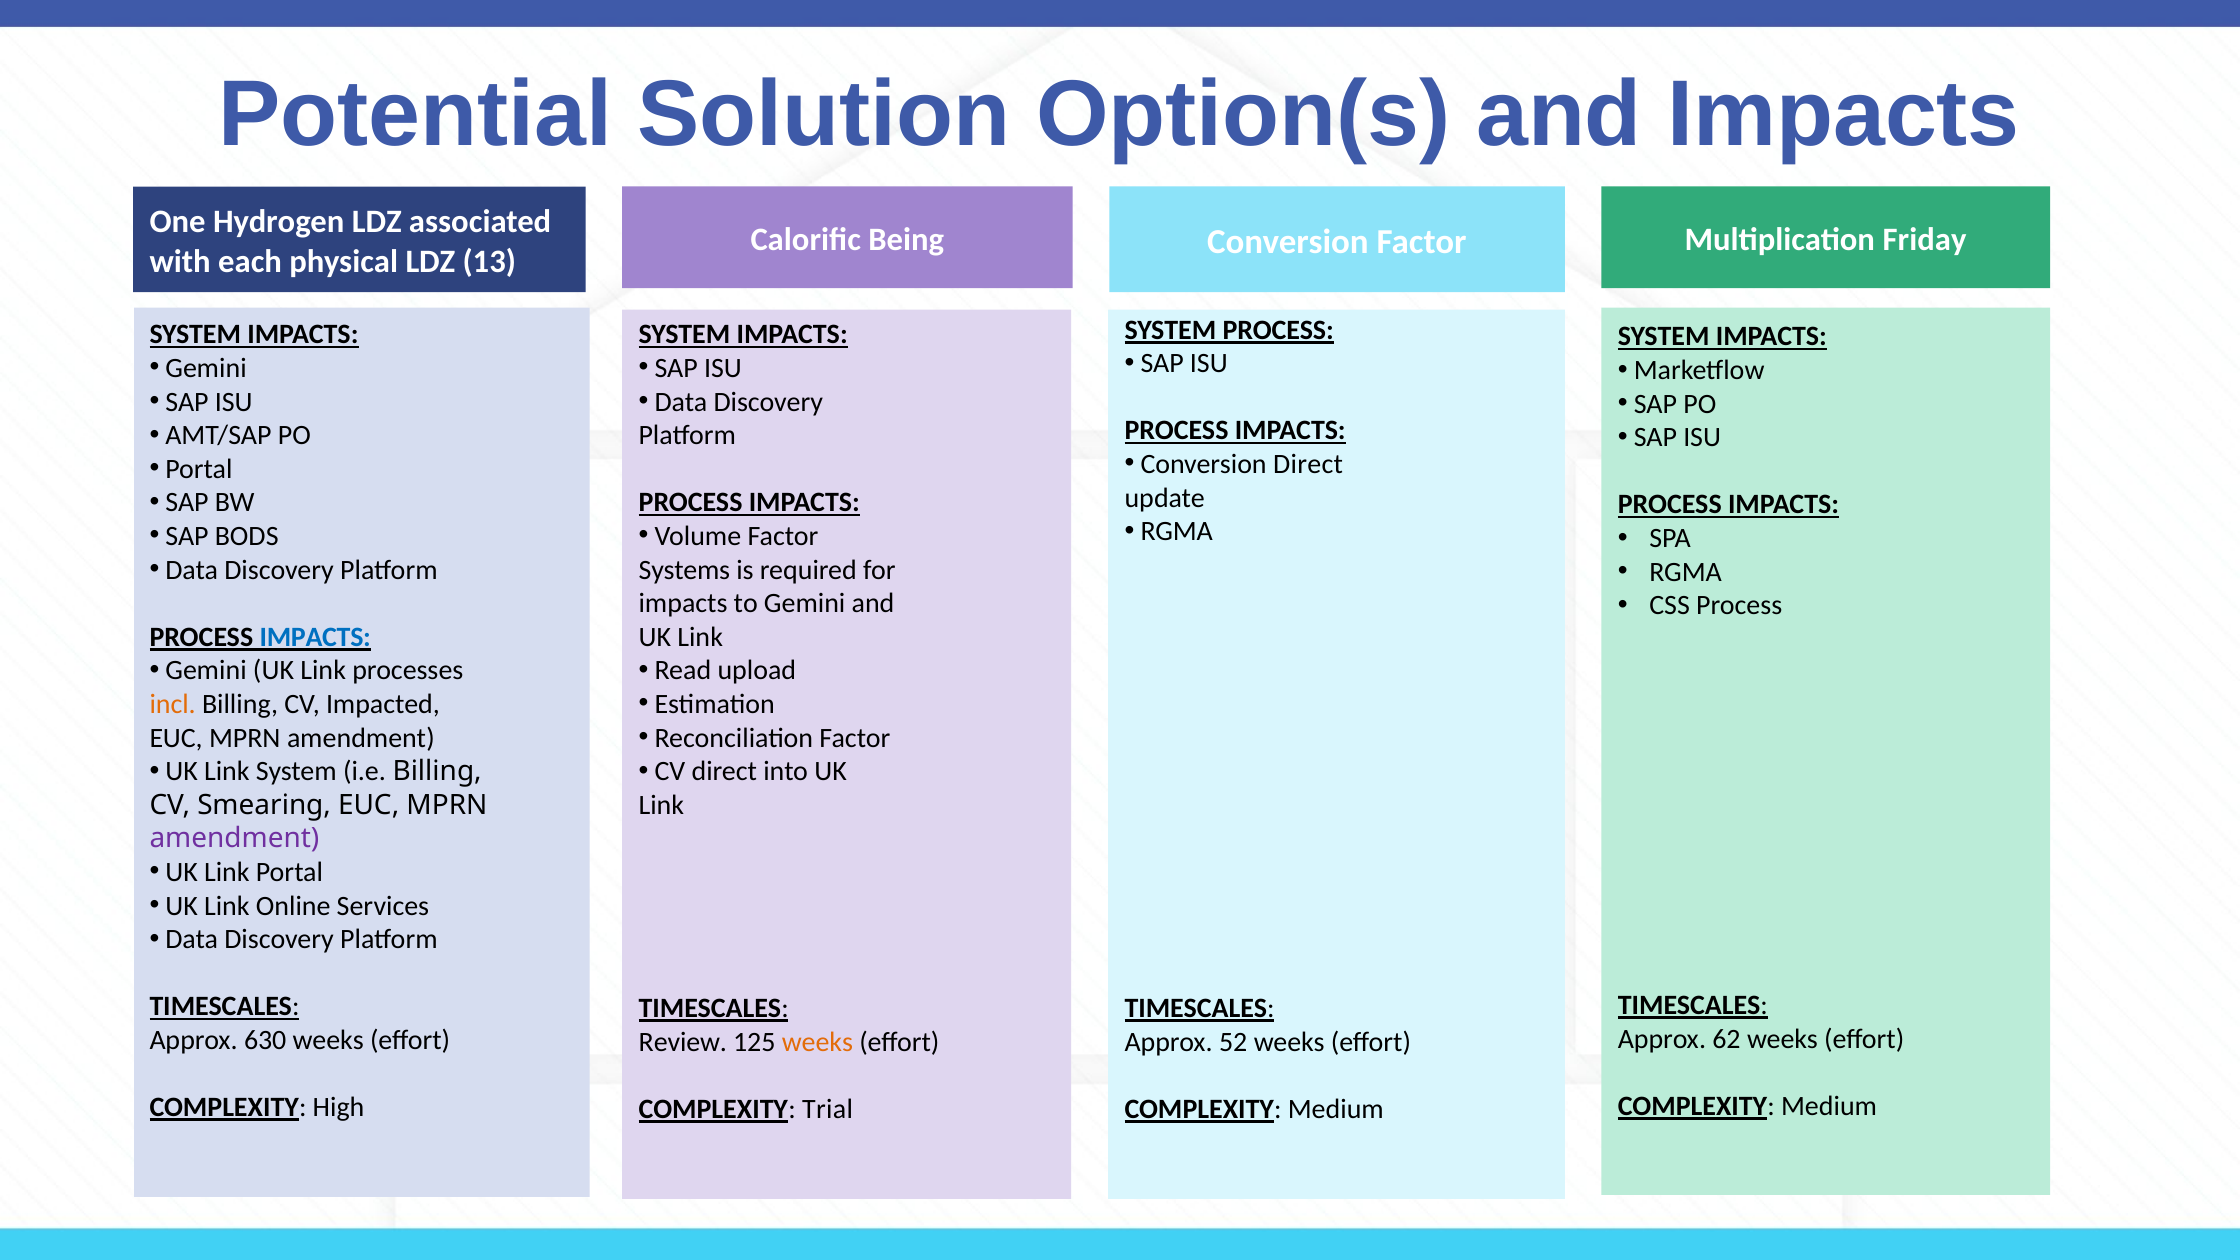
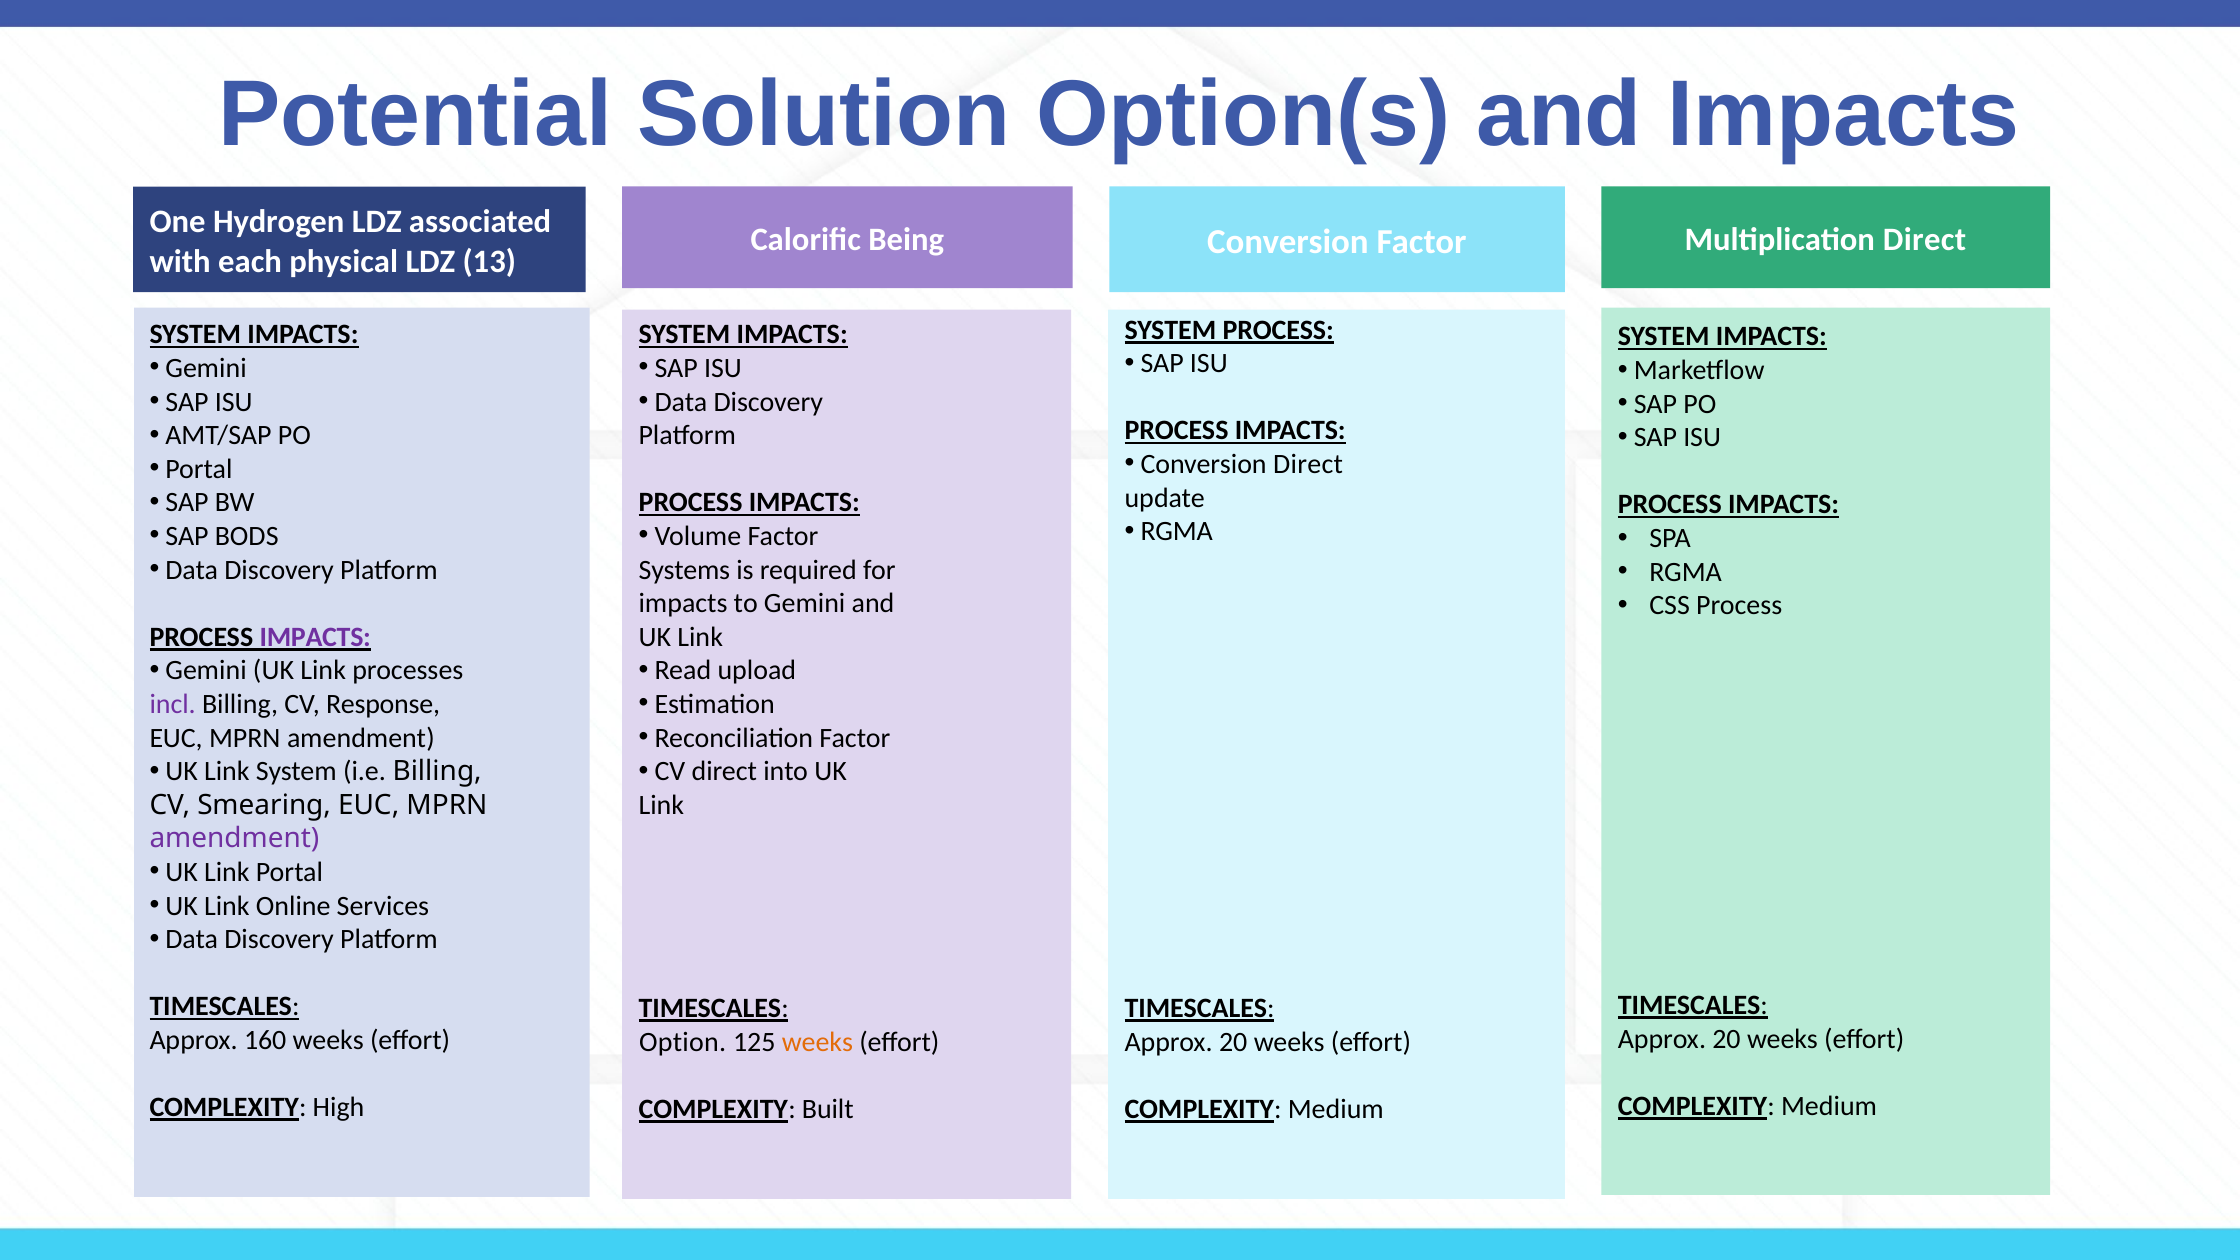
Multiplication Friday: Friday -> Direct
IMPACTS at (315, 637) colour: blue -> purple
incl colour: orange -> purple
Impacted: Impacted -> Response
62 at (1727, 1039): 62 -> 20
630: 630 -> 160
Review: Review -> Option
52 at (1233, 1042): 52 -> 20
Trial: Trial -> Built
